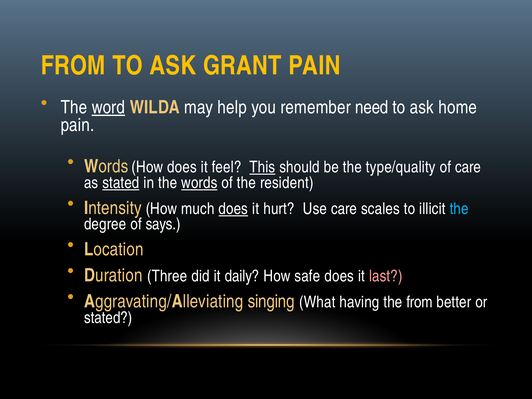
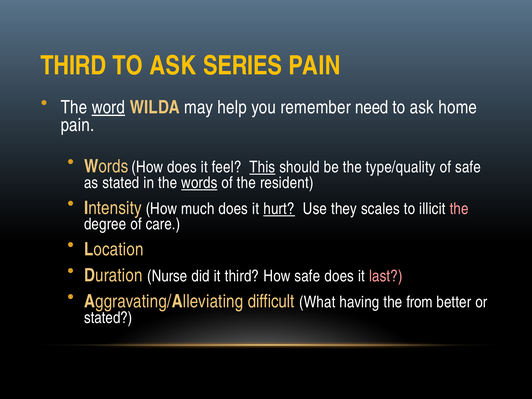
FROM at (73, 66): FROM -> THIRD
GRANT: GRANT -> SERIES
of care: care -> safe
stated at (121, 183) underline: present -> none
does at (233, 209) underline: present -> none
hurt underline: none -> present
Use care: care -> they
the at (459, 209) colour: light blue -> pink
says: says -> care
Three: Three -> Nurse
it daily: daily -> third
singing: singing -> difficult
